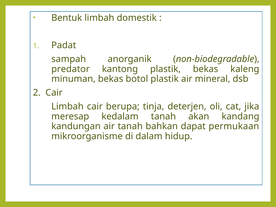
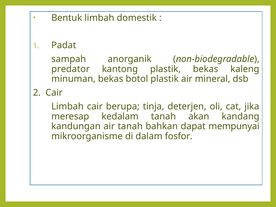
permukaan: permukaan -> mempunyai
hidup: hidup -> fosfor
